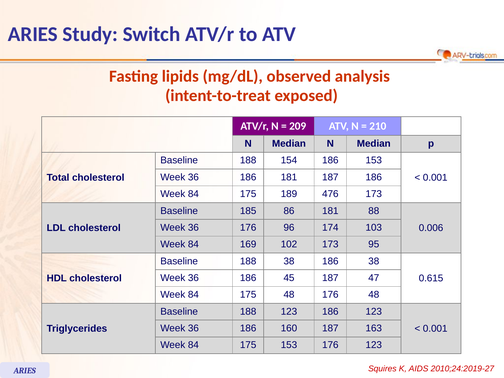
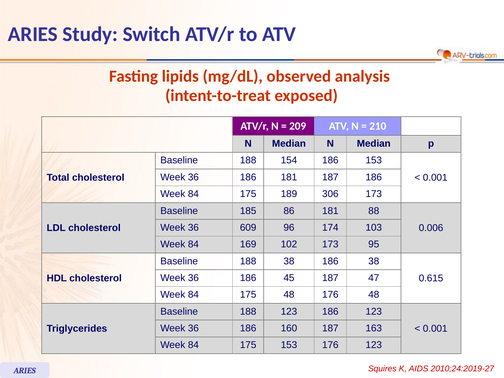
476: 476 -> 306
36 176: 176 -> 609
